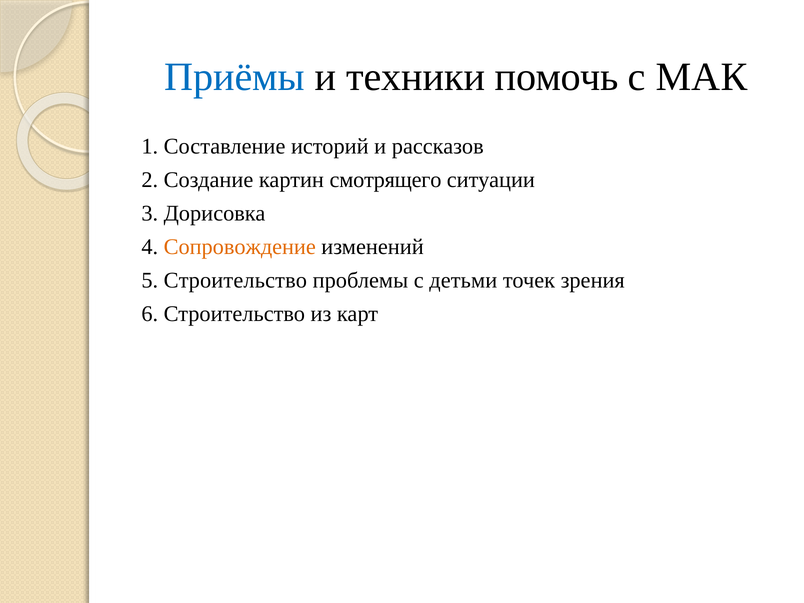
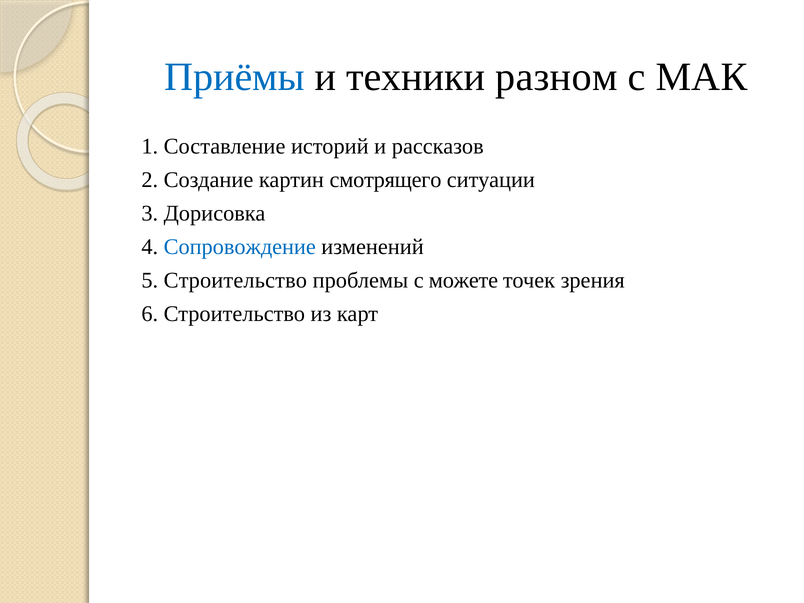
помочь: помочь -> разном
Сопровождение colour: orange -> blue
детьми: детьми -> можете
